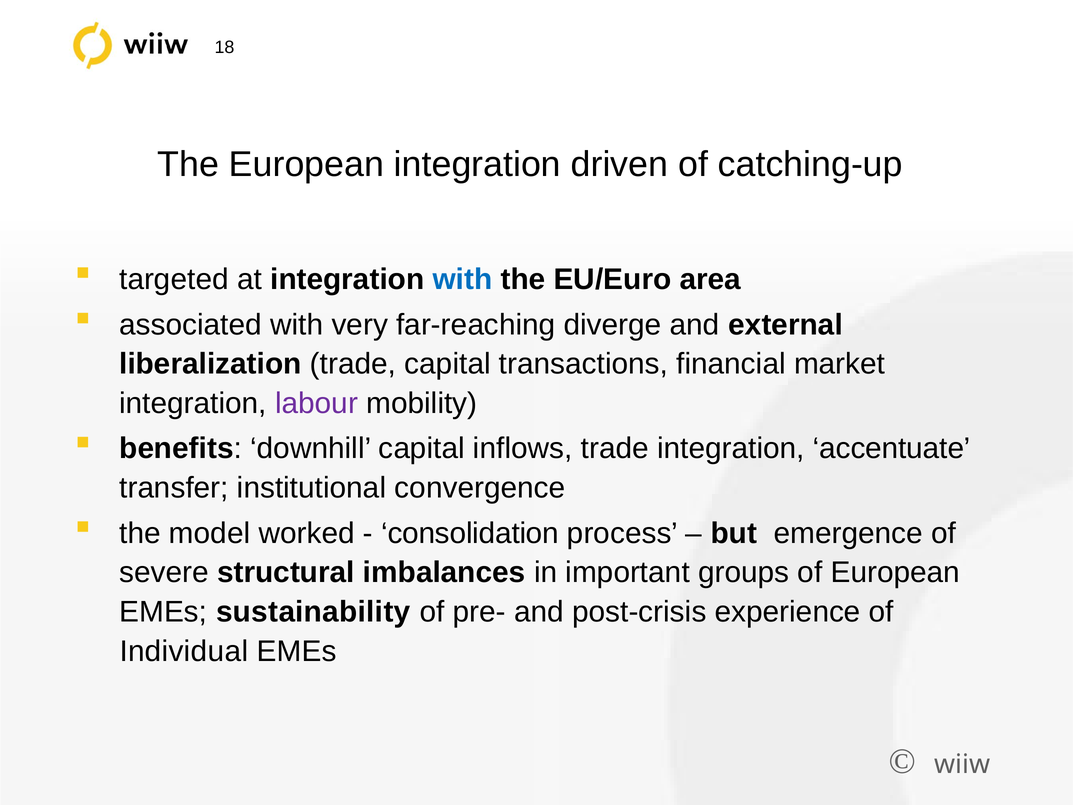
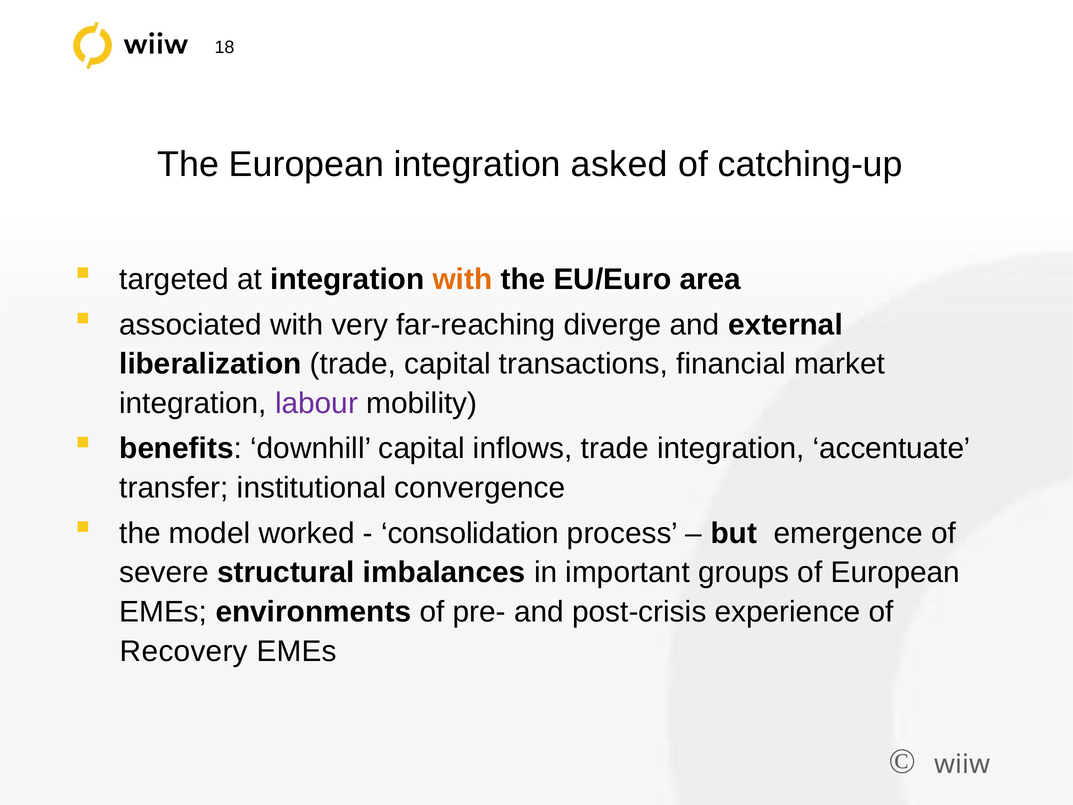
driven: driven -> asked
with at (462, 279) colour: blue -> orange
sustainability: sustainability -> environments
Individual: Individual -> Recovery
